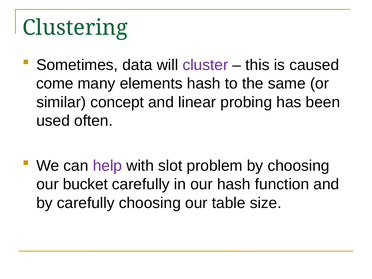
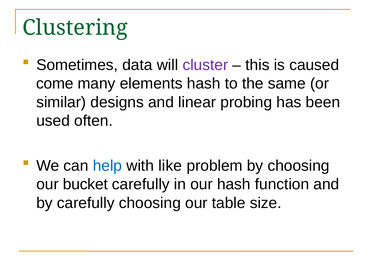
concept: concept -> designs
help colour: purple -> blue
slot: slot -> like
